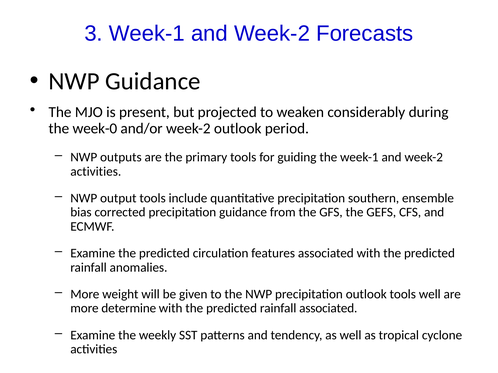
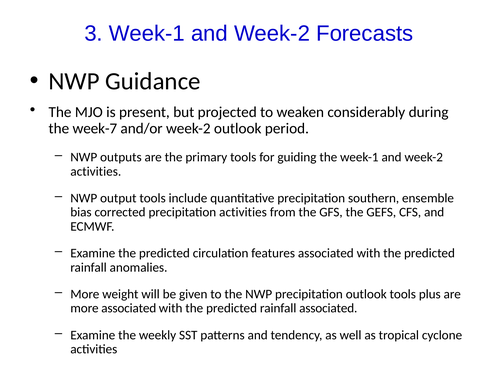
week-0: week-0 -> week-7
precipitation guidance: guidance -> activities
tools well: well -> plus
more determine: determine -> associated
